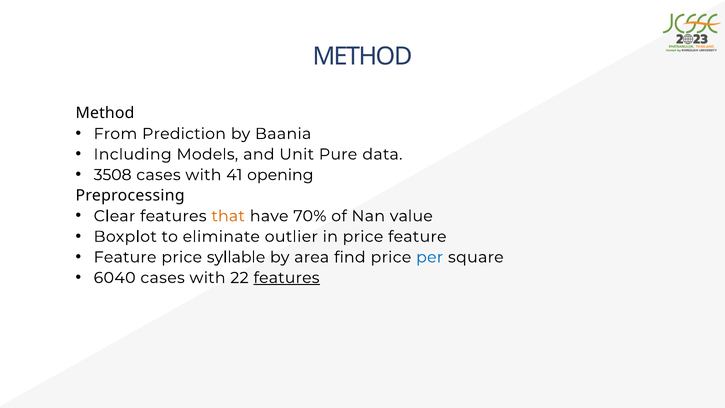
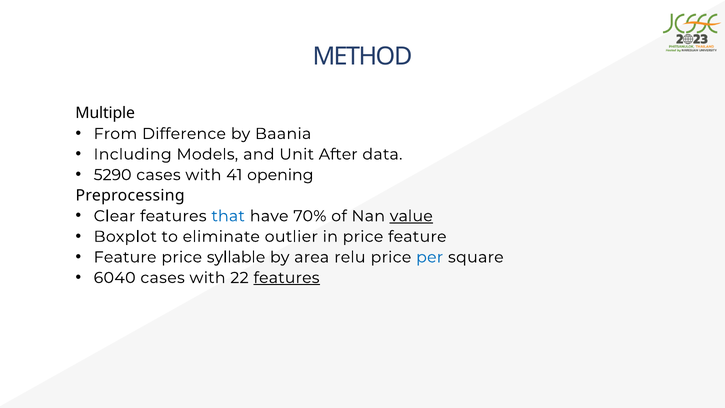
Method at (105, 113): Method -> Multiple
Prediction: Prediction -> Difference
Pure: Pure -> After
3508: 3508 -> 5290
that colour: orange -> blue
value underline: none -> present
find: find -> relu
